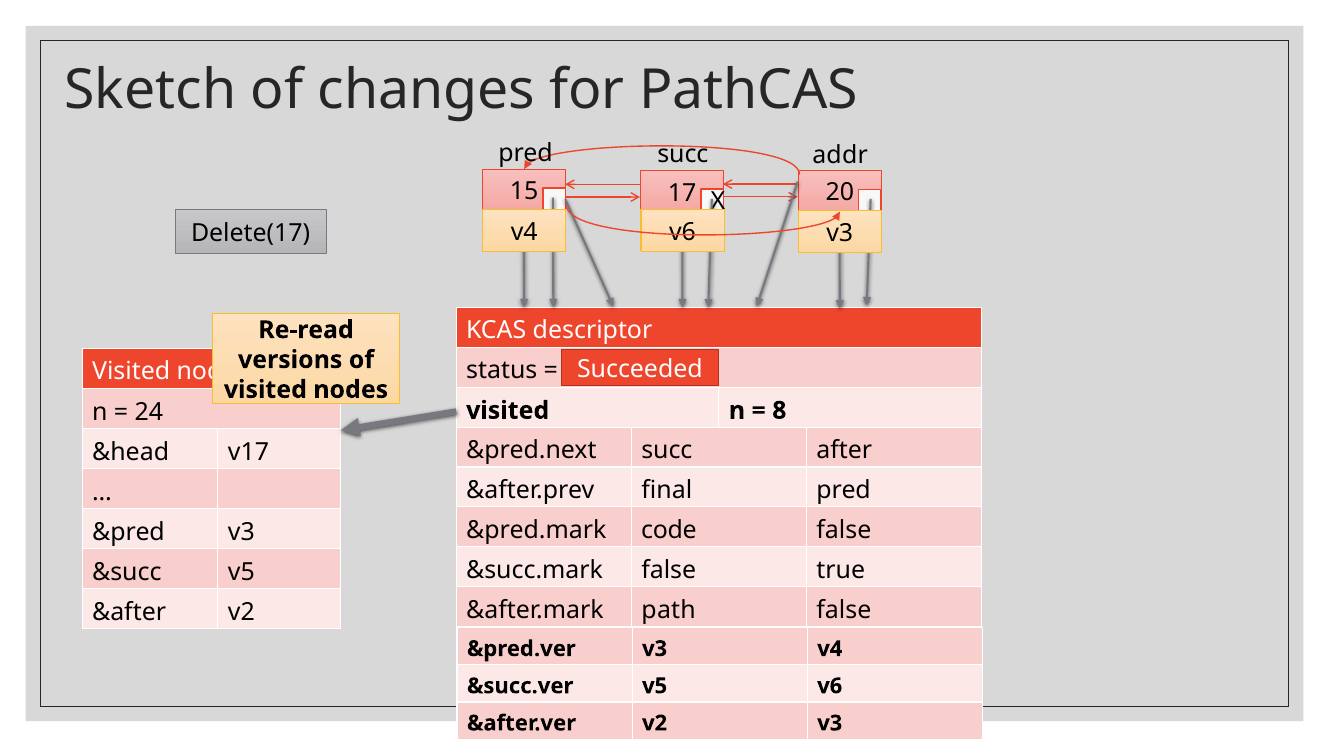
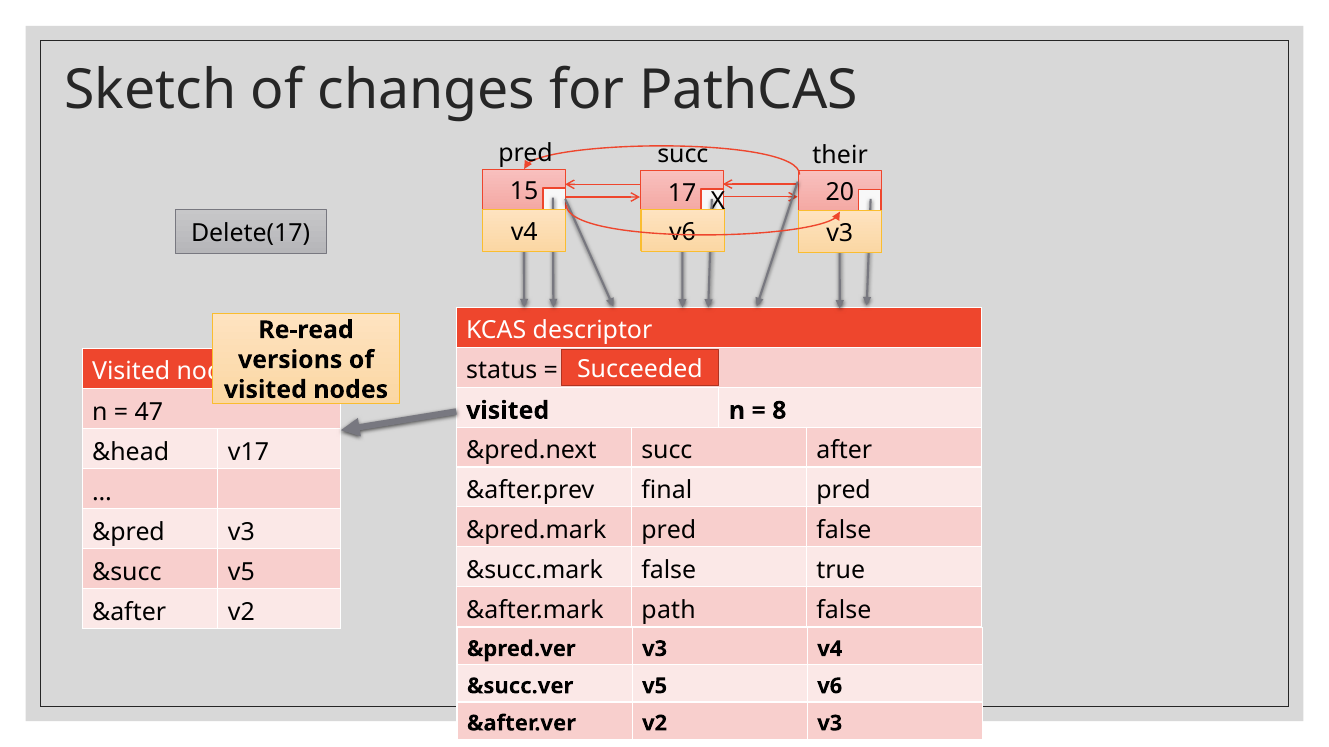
addr: addr -> their
24: 24 -> 47
&pred.mark code: code -> pred
